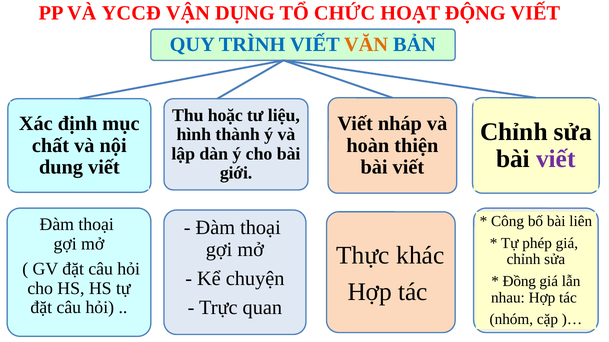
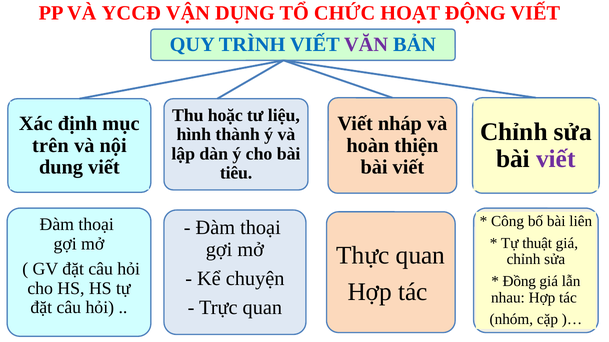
VĂN colour: orange -> purple
chất: chất -> trên
giới: giới -> tiêu
phép: phép -> thuật
Thực khác: khác -> quan
